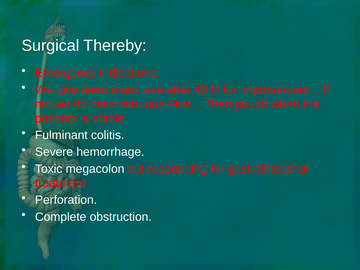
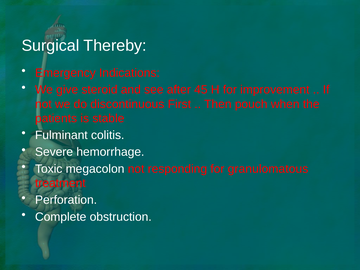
40: 40 -> 45
gastrointestinal: gastrointestinal -> granulomatous
